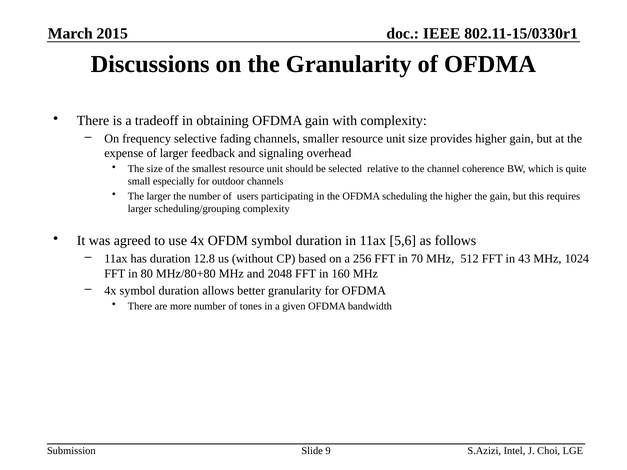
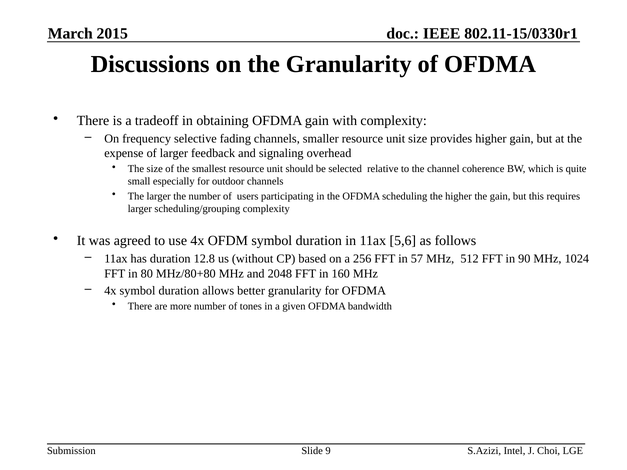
70: 70 -> 57
43: 43 -> 90
